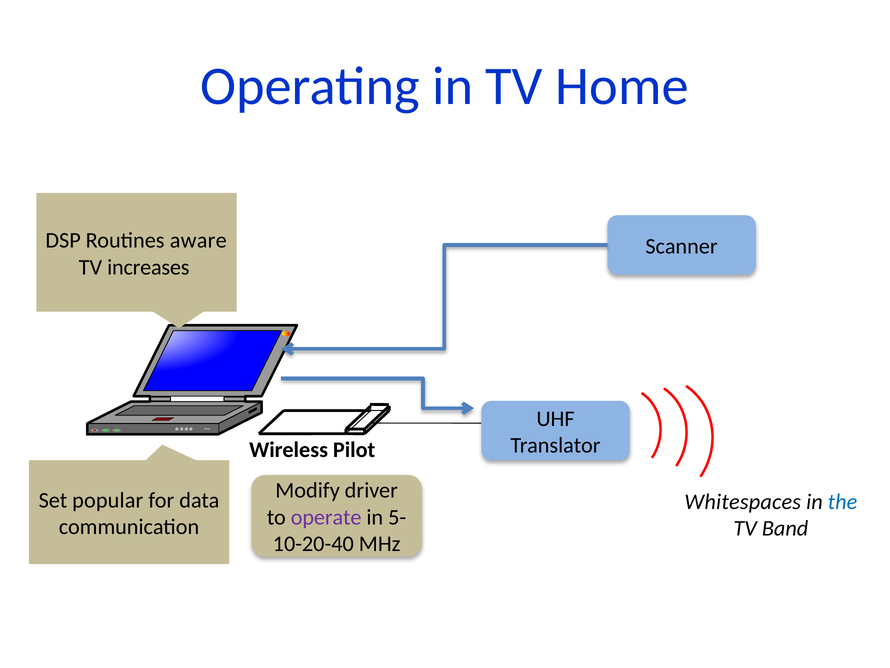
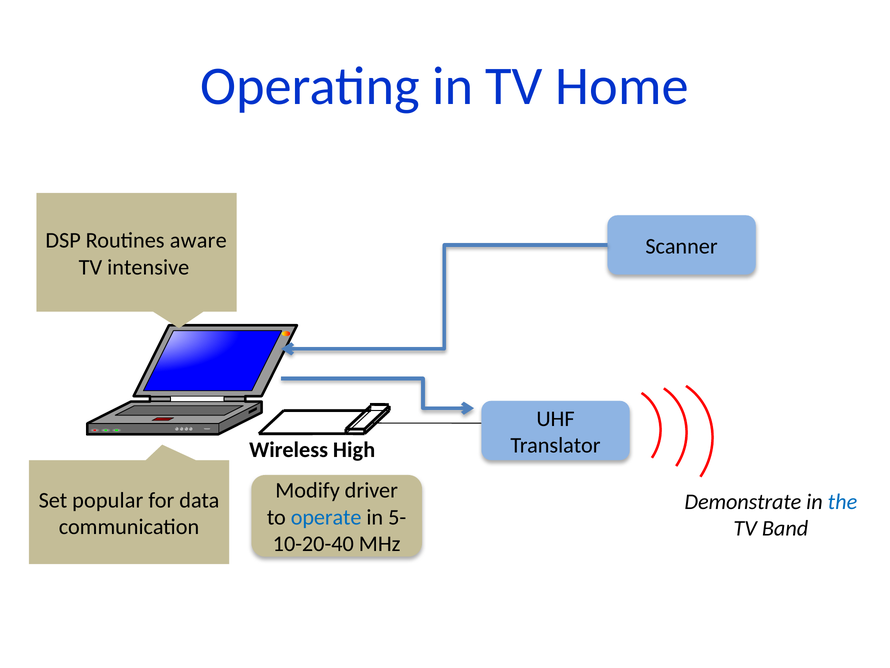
increases: increases -> intensive
Pilot: Pilot -> High
Whitespaces: Whitespaces -> Demonstrate
operate colour: purple -> blue
